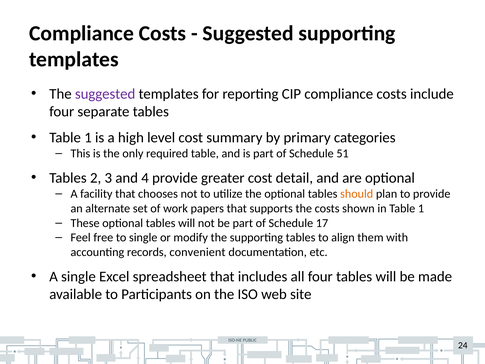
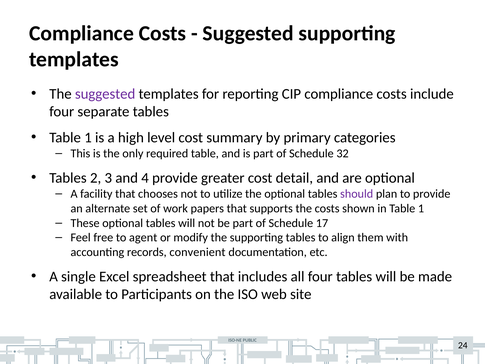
51: 51 -> 32
should colour: orange -> purple
to single: single -> agent
